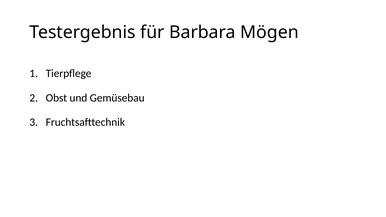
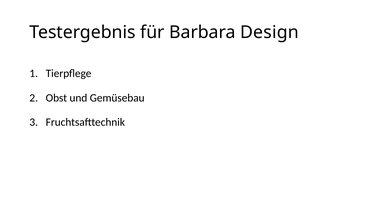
Mögen: Mögen -> Design
